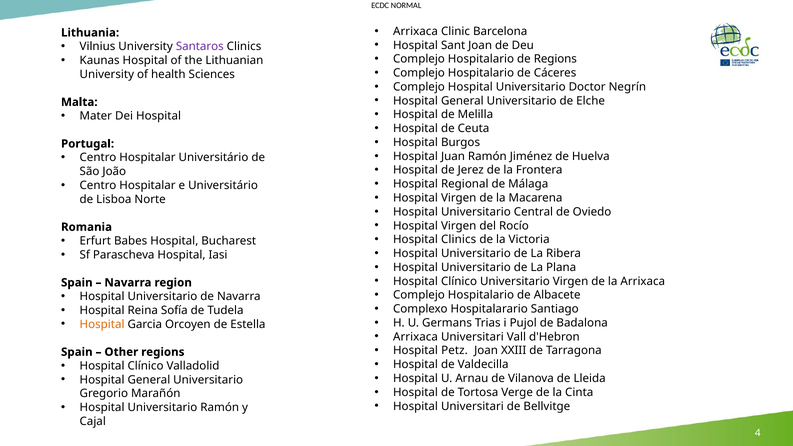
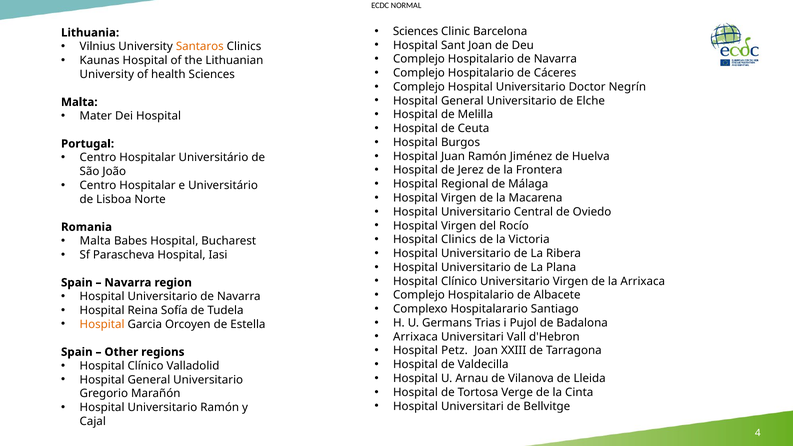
Arrixaca at (416, 31): Arrixaca -> Sciences
Santaros colour: purple -> orange
Hospitalario de Regions: Regions -> Navarra
Erfurt at (95, 241): Erfurt -> Malta
